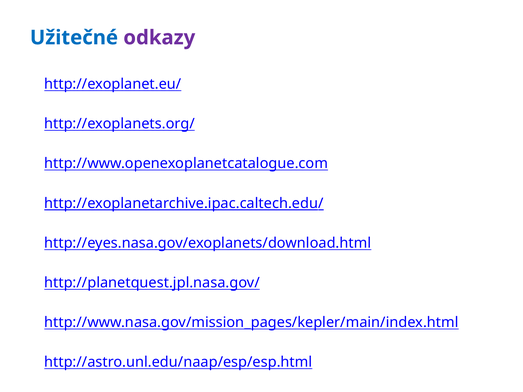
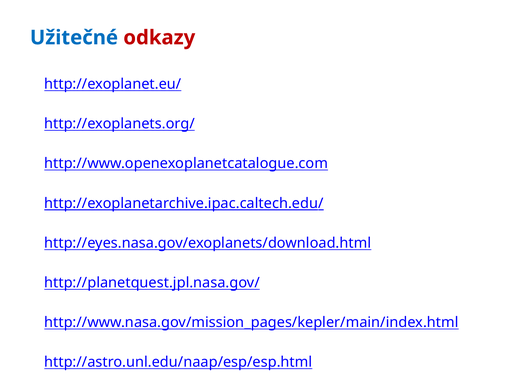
odkazy colour: purple -> red
